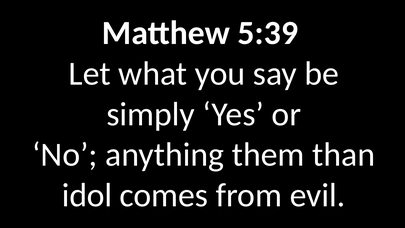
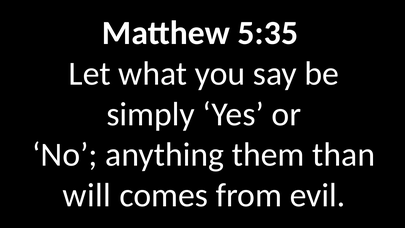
5:39: 5:39 -> 5:35
idol: idol -> will
